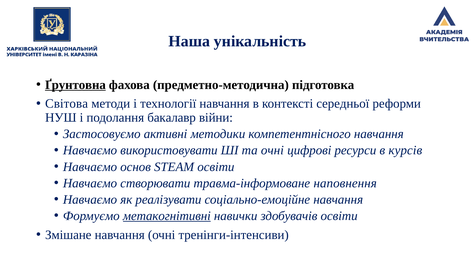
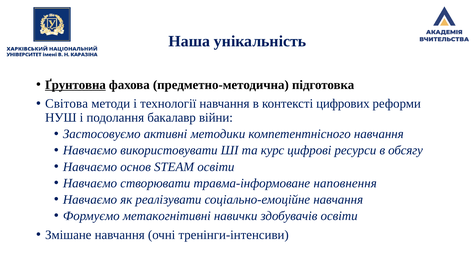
середньої: середньої -> цифрових
та очні: очні -> курс
курсів: курсів -> обсягу
метакогнітивні underline: present -> none
